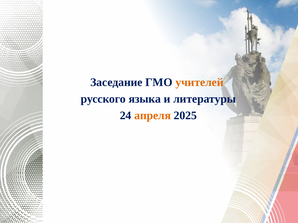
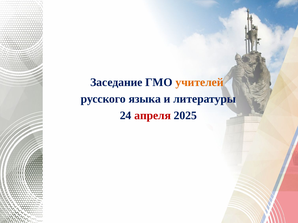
апреля colour: orange -> red
